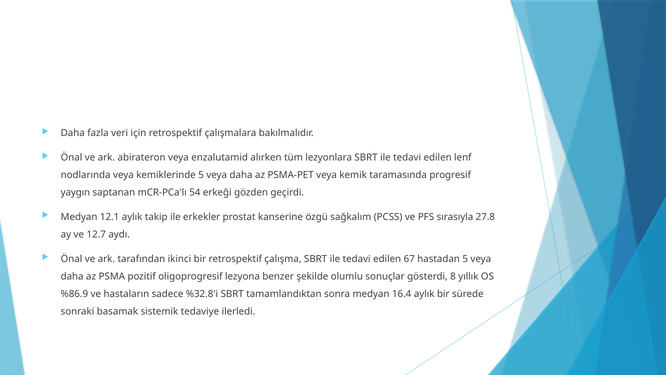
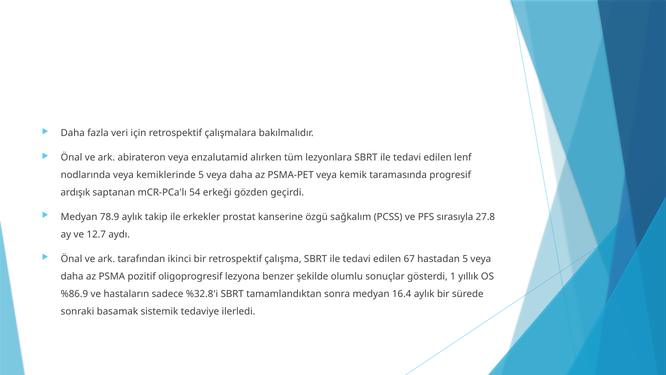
yaygın: yaygın -> ardışık
12.1: 12.1 -> 78.9
8: 8 -> 1
